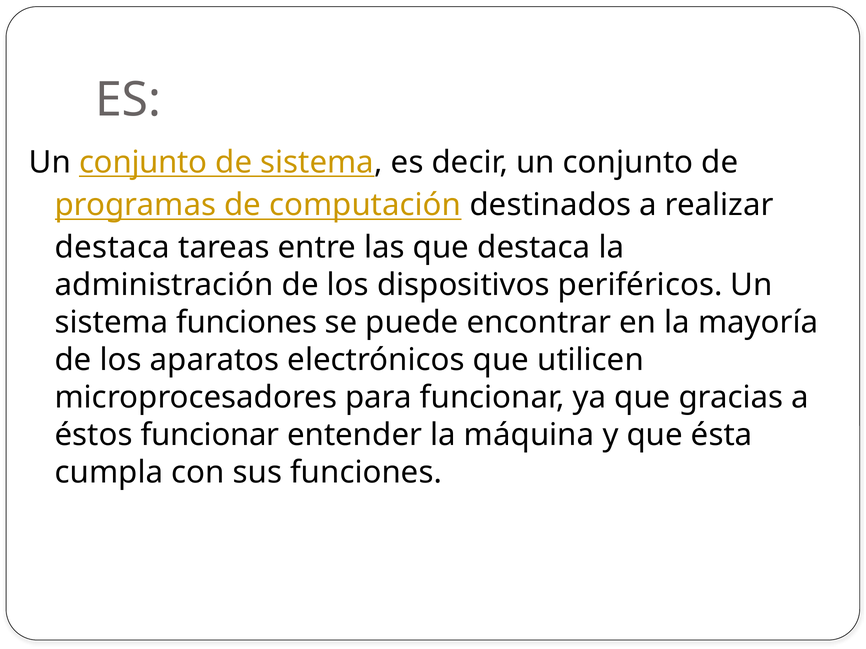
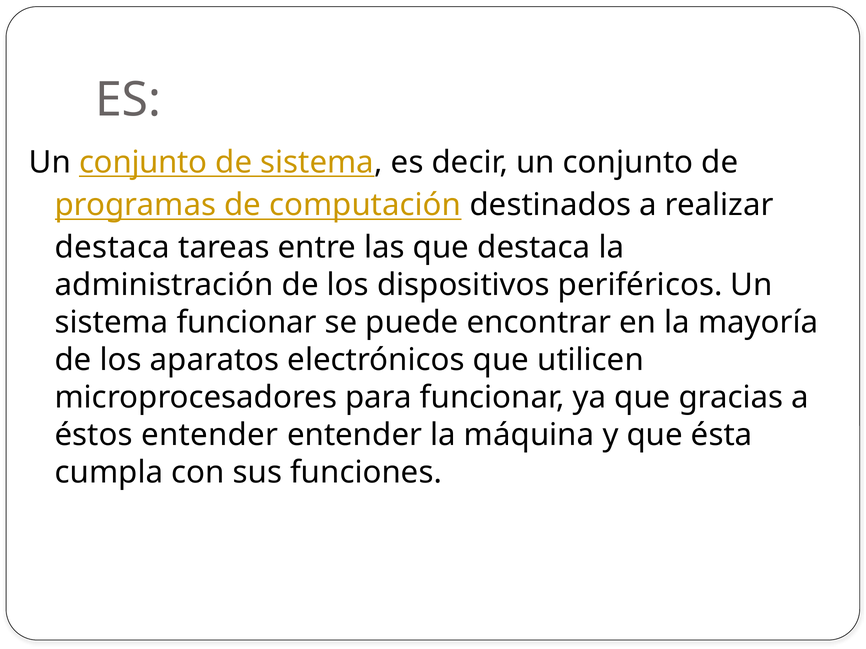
sistema funciones: funciones -> funcionar
éstos funcionar: funcionar -> entender
